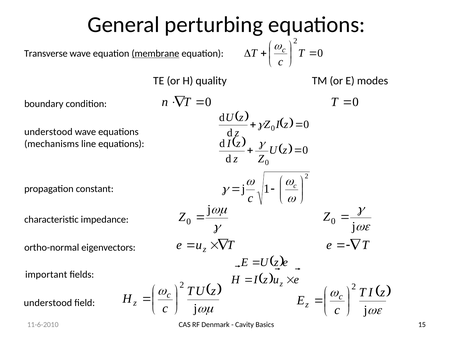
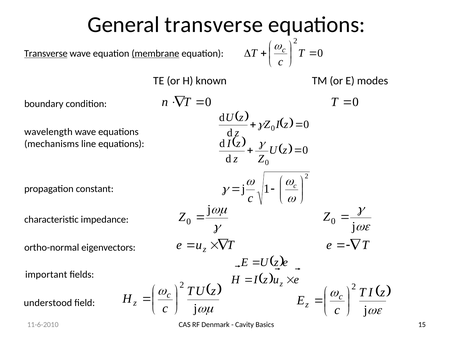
General perturbing: perturbing -> transverse
Transverse at (46, 53) underline: none -> present
quality: quality -> known
understood at (48, 132): understood -> wavelength
